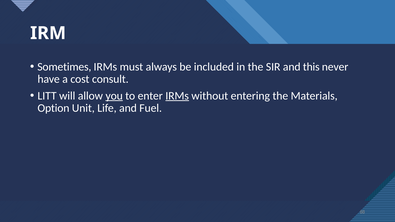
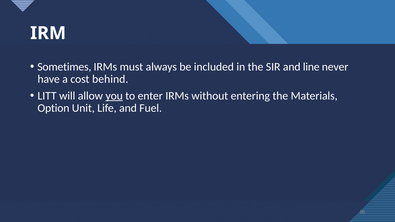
this: this -> line
consult: consult -> behind
IRMs at (177, 96) underline: present -> none
